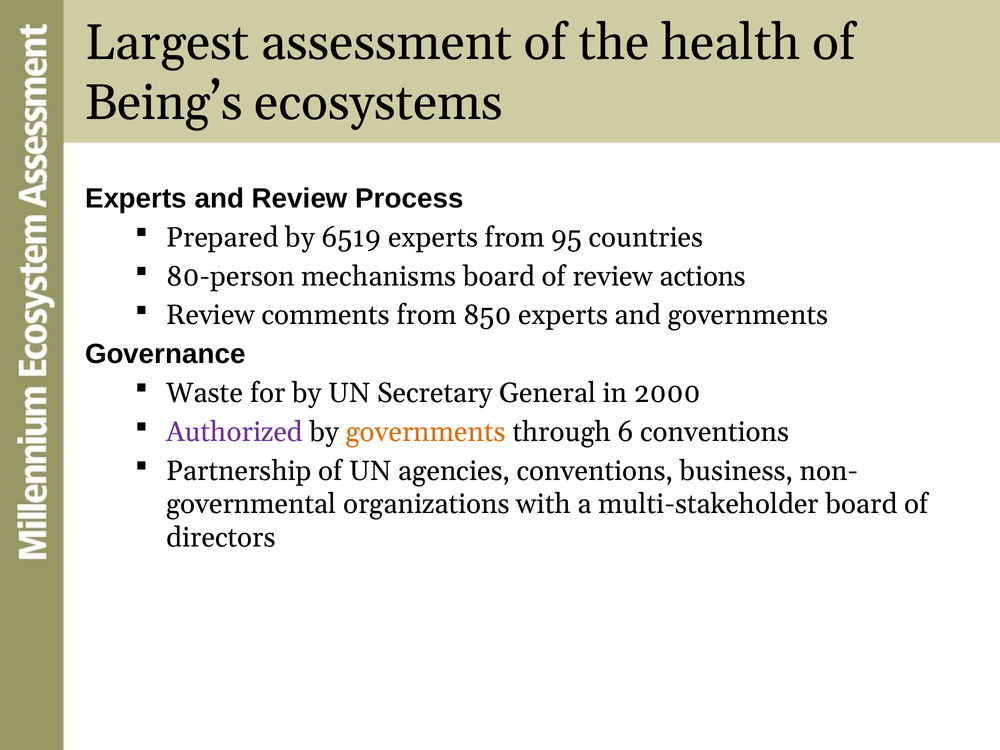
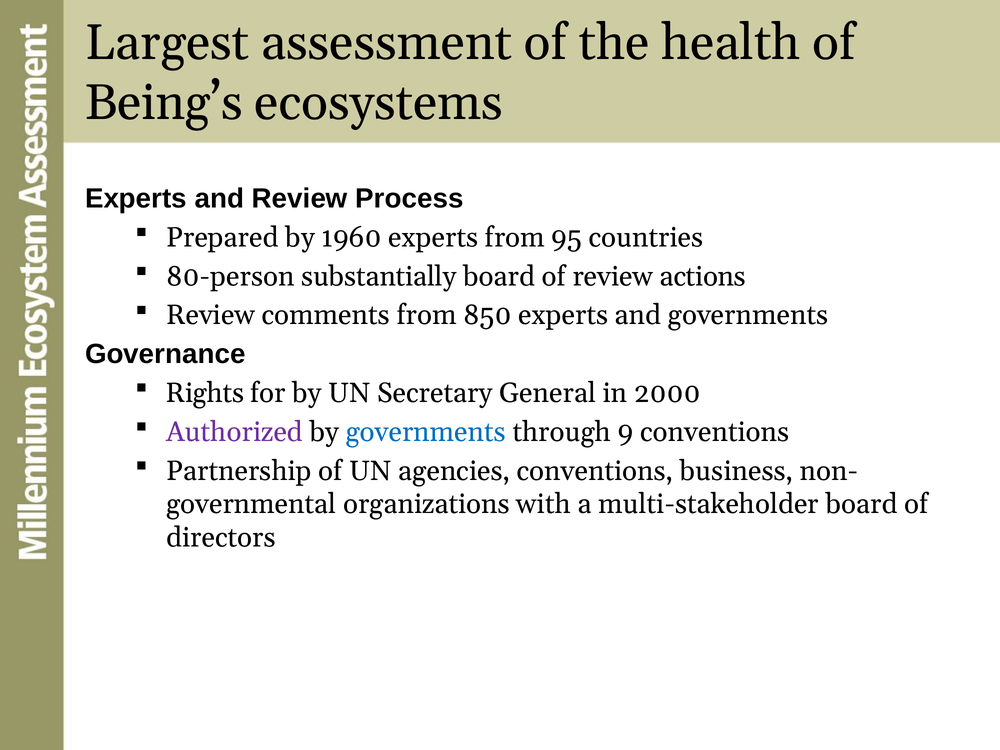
6519: 6519 -> 1960
mechanisms: mechanisms -> substantially
Waste: Waste -> Rights
governments at (426, 432) colour: orange -> blue
6: 6 -> 9
